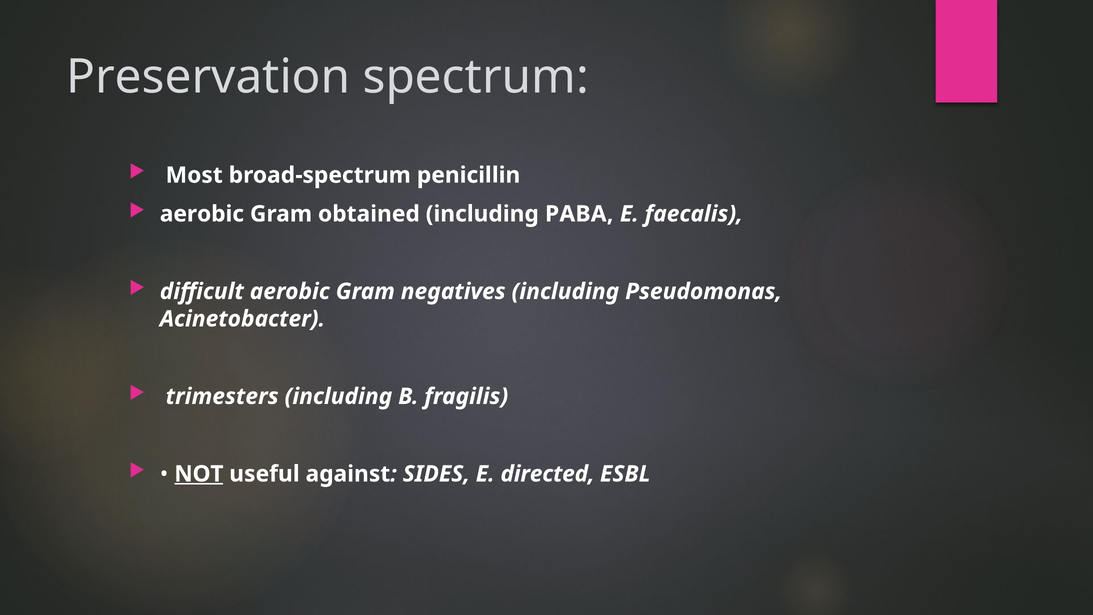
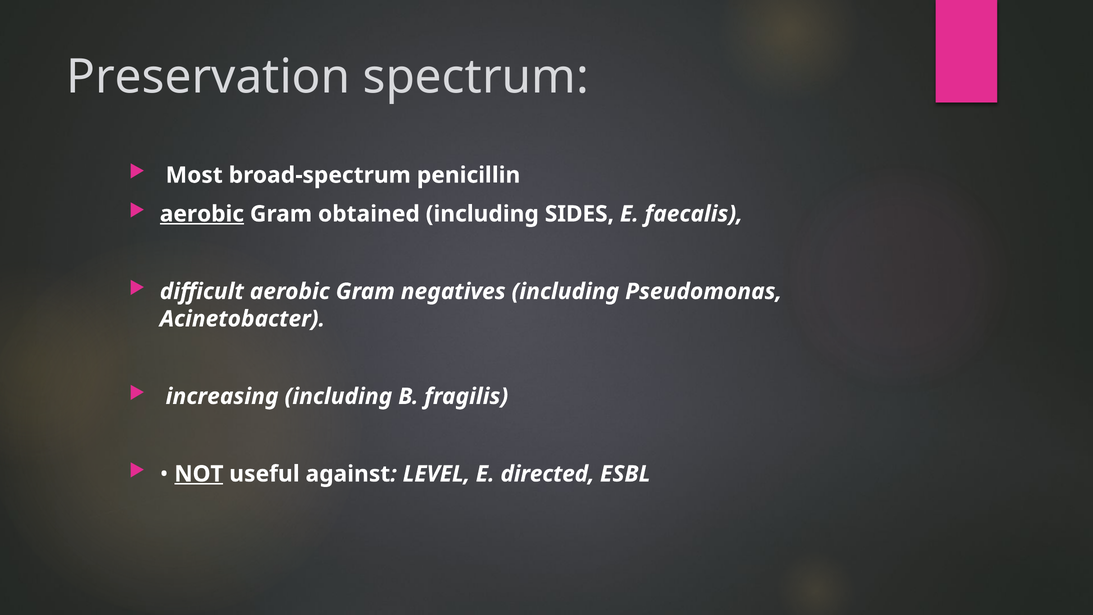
aerobic at (202, 214) underline: none -> present
PABA: PABA -> SIDES
trimesters: trimesters -> increasing
SIDES: SIDES -> LEVEL
